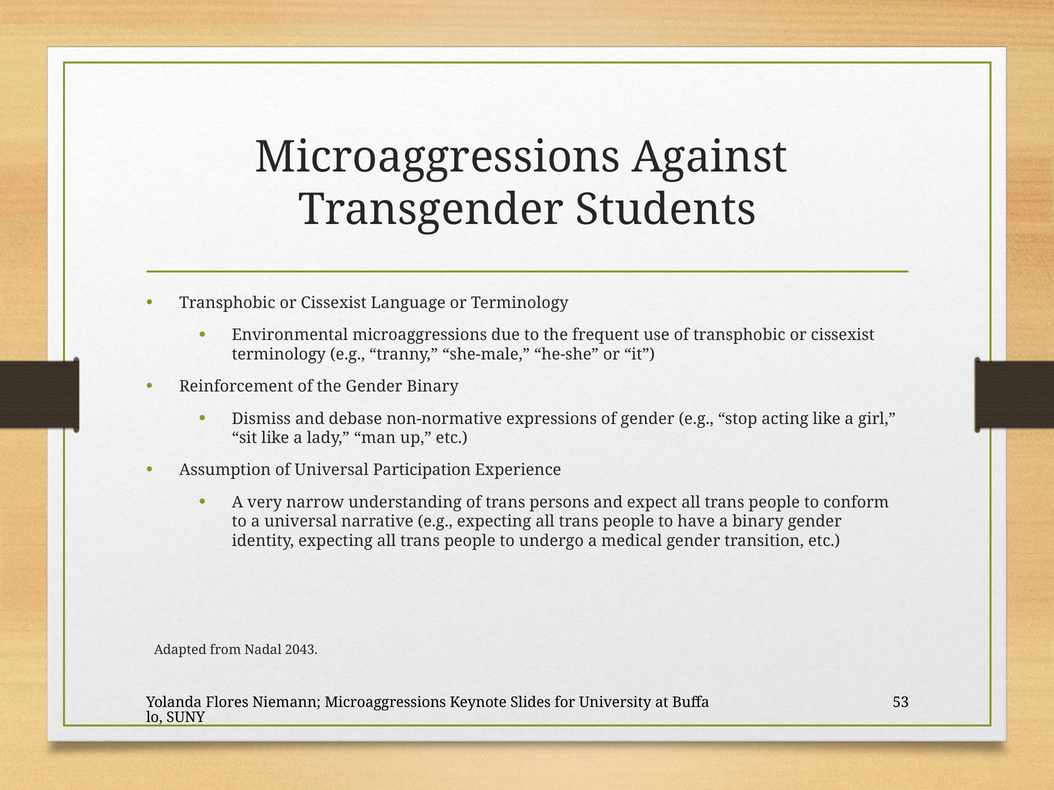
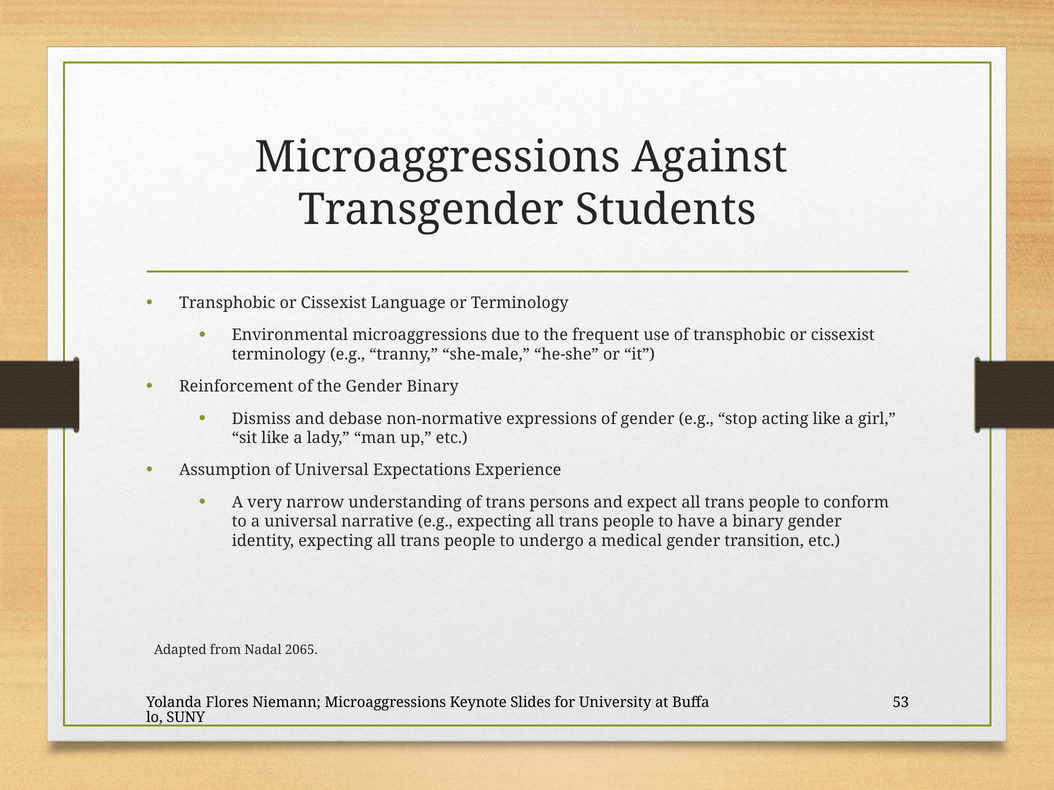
Participation: Participation -> Expectations
2043: 2043 -> 2065
